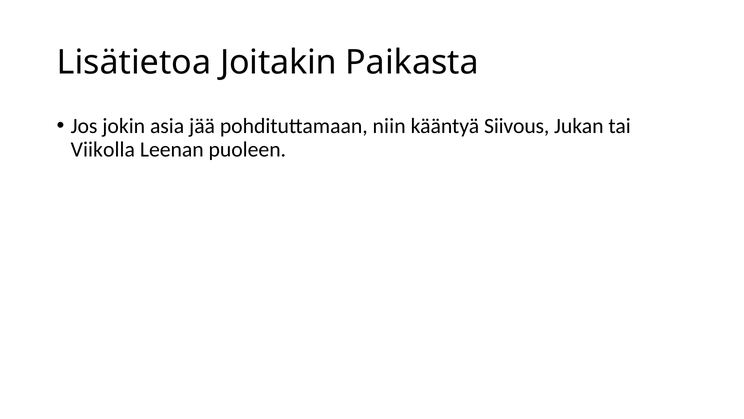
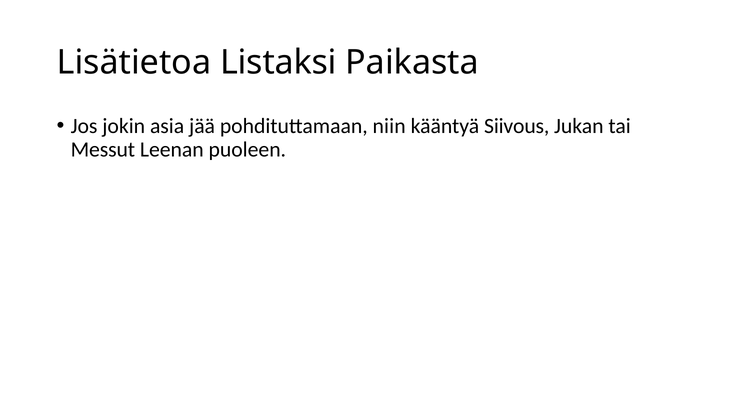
Joitakin: Joitakin -> Listaksi
Viikolla: Viikolla -> Messut
